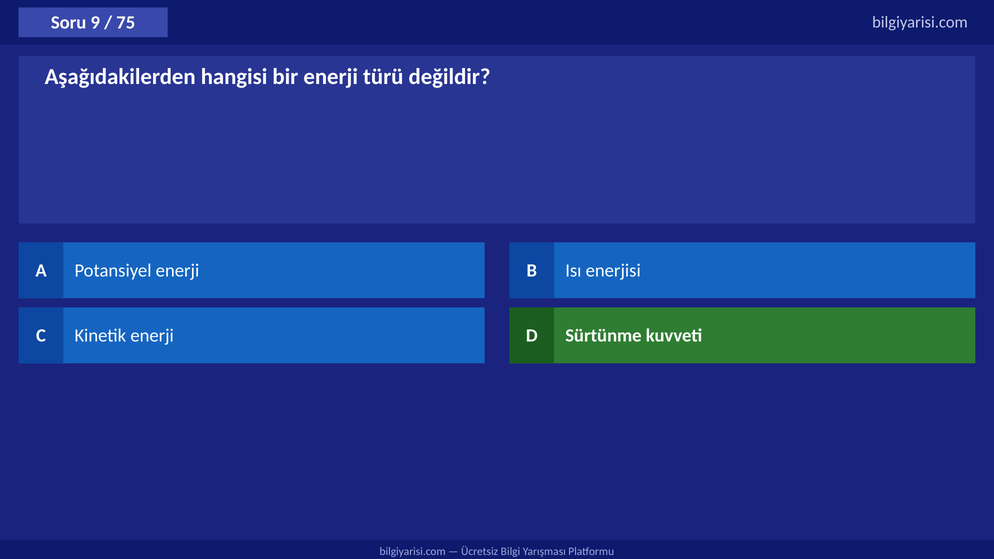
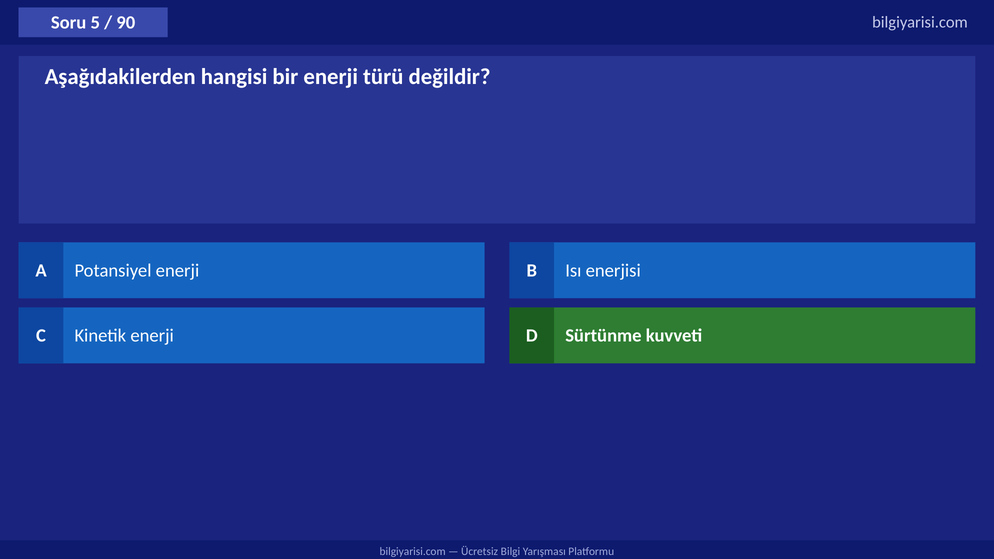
9: 9 -> 5
75: 75 -> 90
